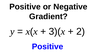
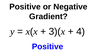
2: 2 -> 4
